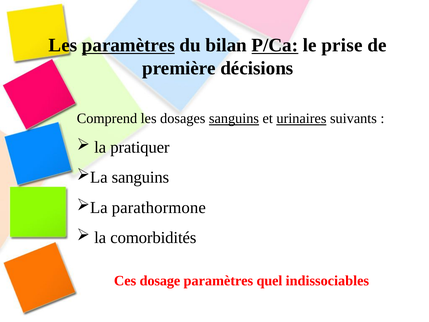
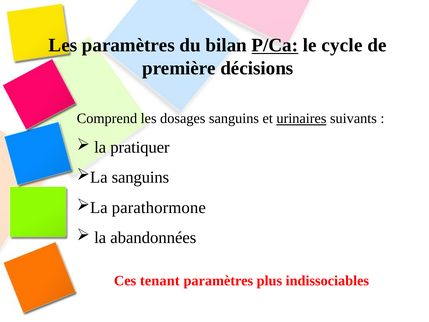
paramètres at (128, 45) underline: present -> none
prise: prise -> cycle
sanguins at (234, 119) underline: present -> none
comorbidités: comorbidités -> abandonnées
dosage: dosage -> tenant
quel: quel -> plus
